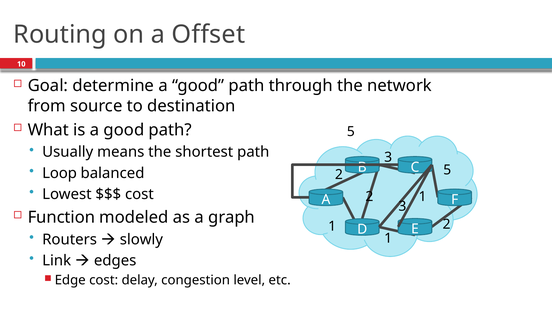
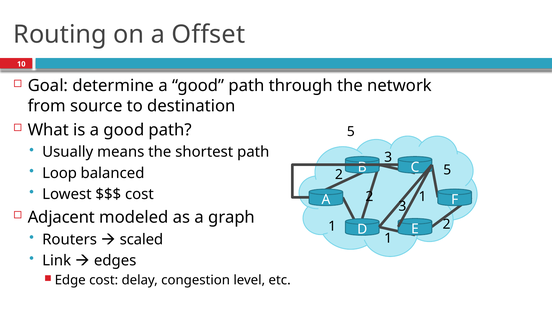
Function: Function -> Adjacent
slowly: slowly -> scaled
